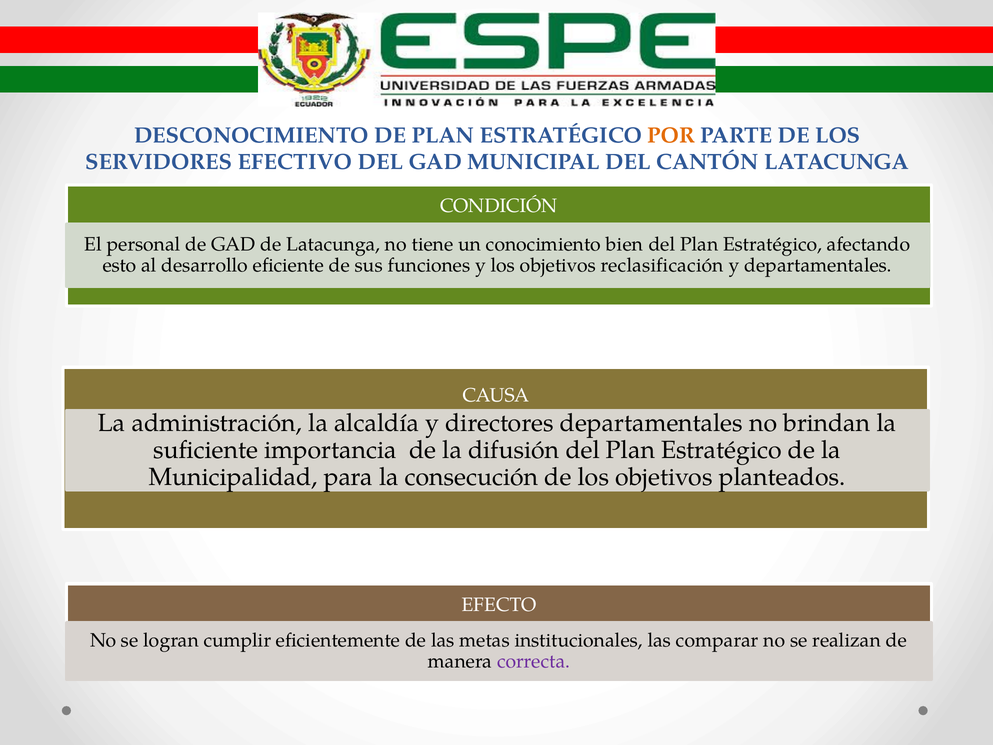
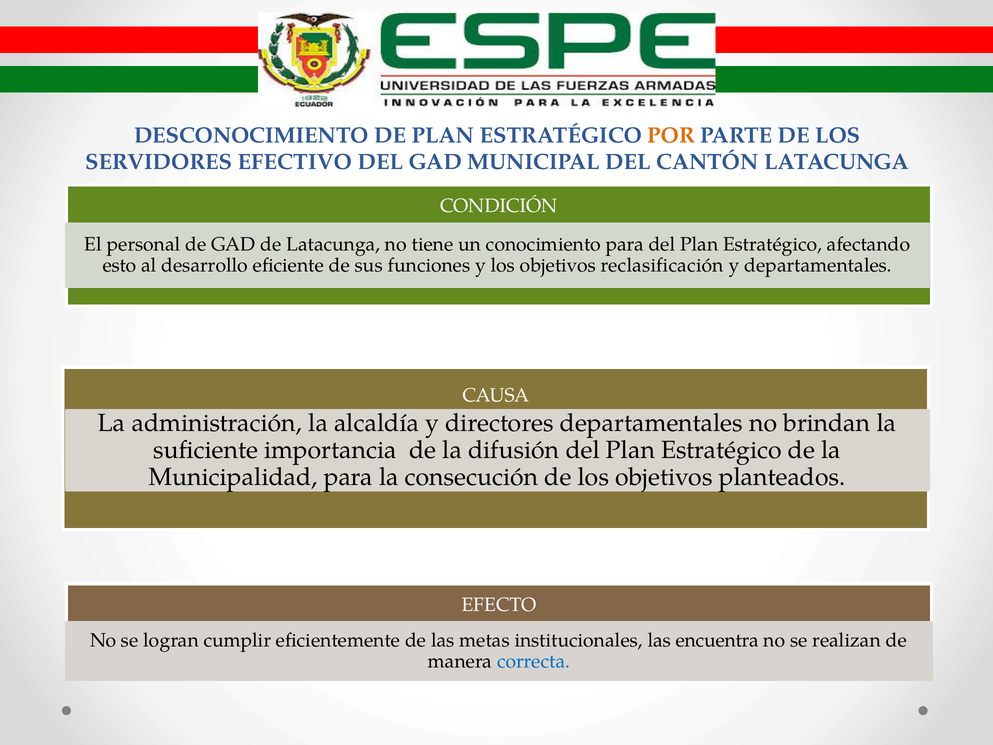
conocimiento bien: bien -> para
comparar: comparar -> encuentra
correcta colour: purple -> blue
